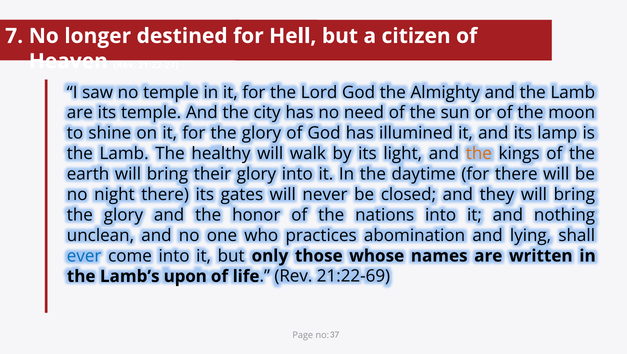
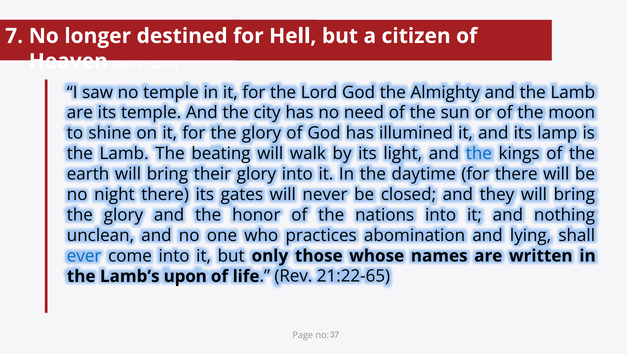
healthy: healthy -> beating
the at (479, 154) colour: orange -> blue
21:22-69: 21:22-69 -> 21:22-65
